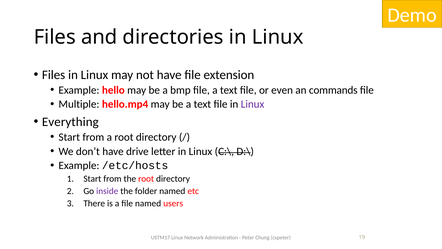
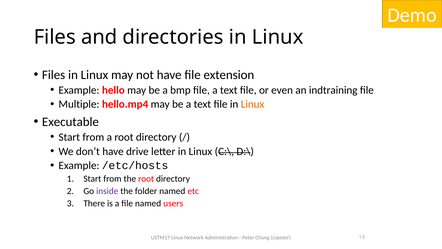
commands: commands -> indtraining
Linux at (253, 104) colour: purple -> orange
Everything: Everything -> Executable
